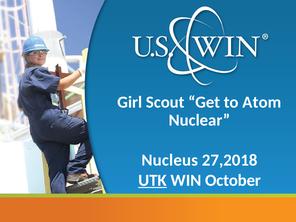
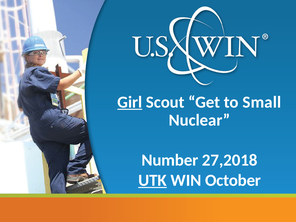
Girl underline: none -> present
Atom: Atom -> Small
Nucleus: Nucleus -> Number
